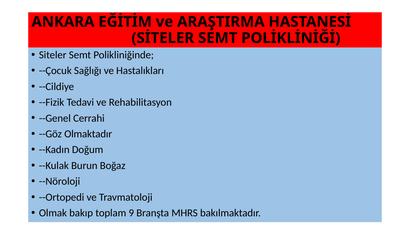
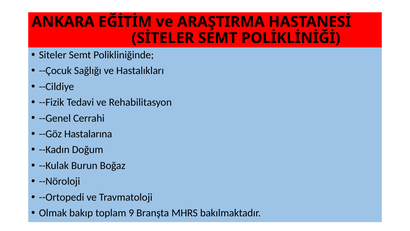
Olmaktadır: Olmaktadır -> Hastalarına
